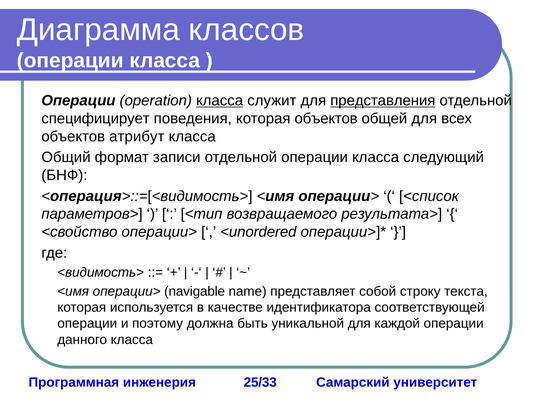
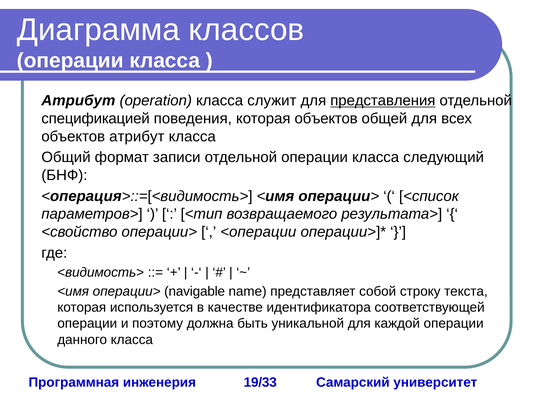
Операции at (78, 101): Операции -> Атрибут
класса at (220, 101) underline: present -> none
специфицирует: специфицирует -> спецификацией
<unordered: <unordered -> <операции
25/33: 25/33 -> 19/33
